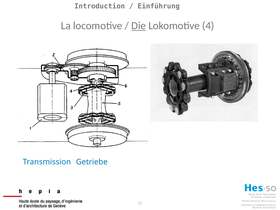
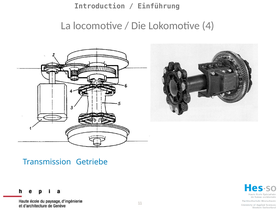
Die underline: present -> none
